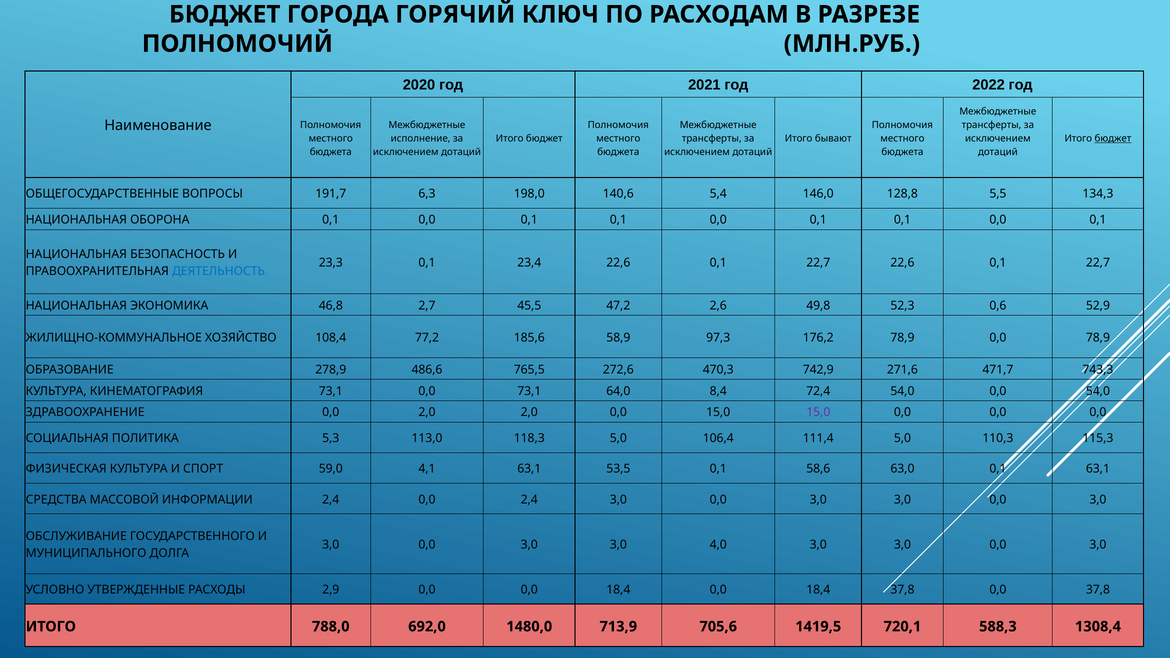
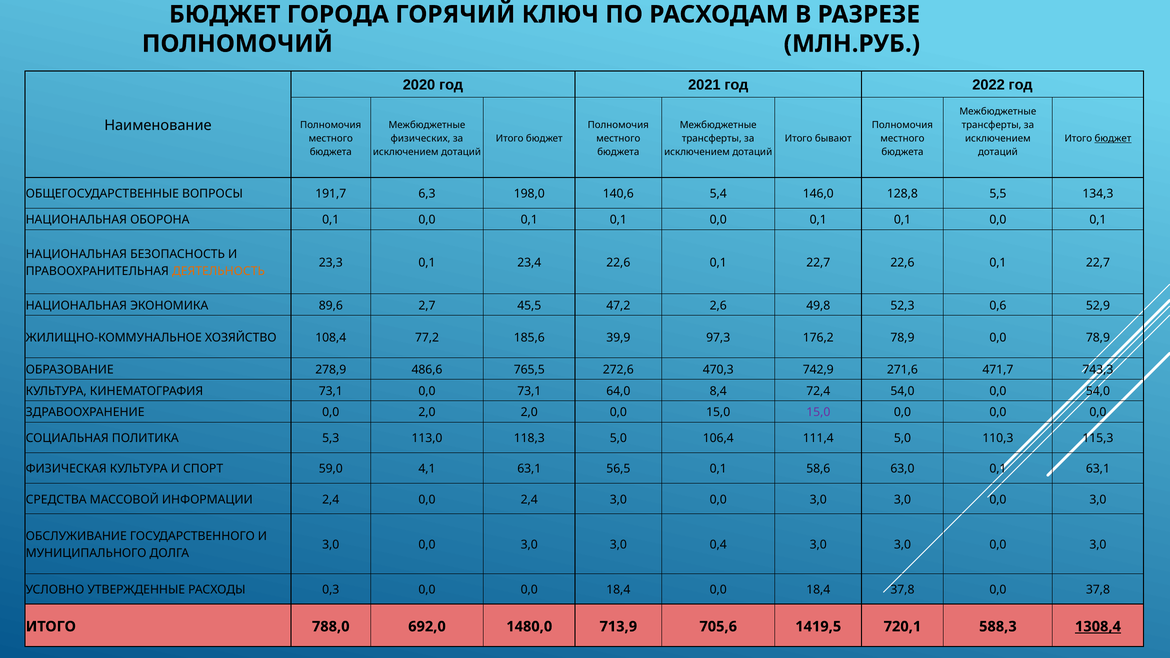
исполнение: исполнение -> физических
ДЕЯТЕЛЬНОСТЬ colour: blue -> orange
46,8: 46,8 -> 89,6
58,9: 58,9 -> 39,9
53,5: 53,5 -> 56,5
4,0: 4,0 -> 0,4
2,9: 2,9 -> 0,3
1308,4 underline: none -> present
